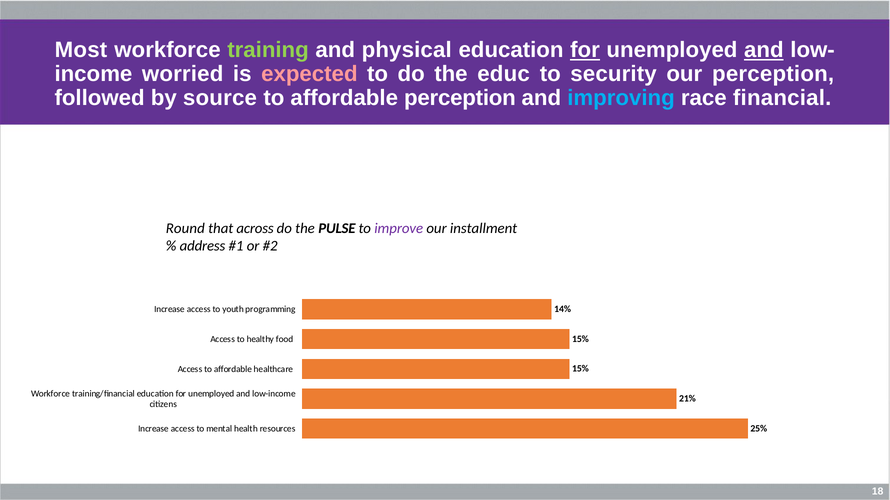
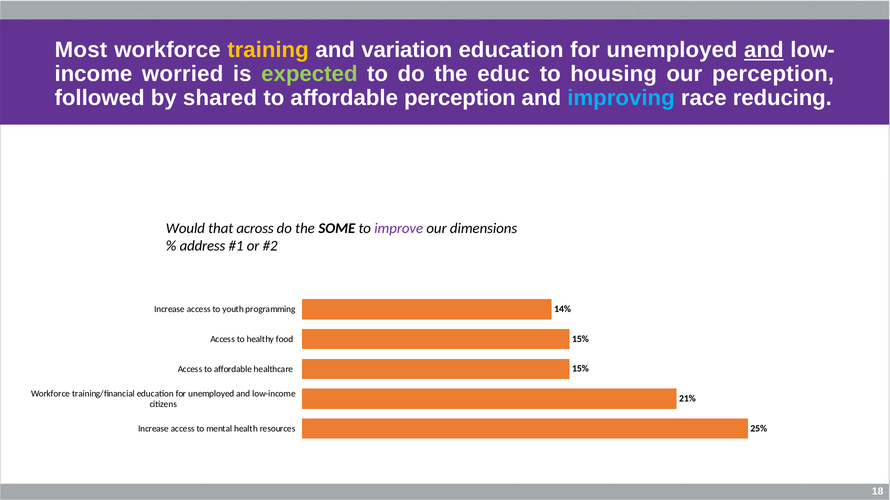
training colour: light green -> yellow
physical: physical -> variation
for at (585, 50) underline: present -> none
expected colour: pink -> light green
security: security -> housing
source: source -> shared
financial: financial -> reducing
Round: Round -> Would
PULSE: PULSE -> SOME
installment: installment -> dimensions
